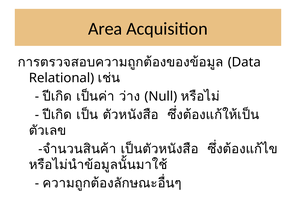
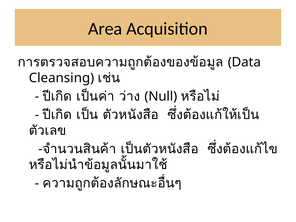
Relational: Relational -> Cleansing
